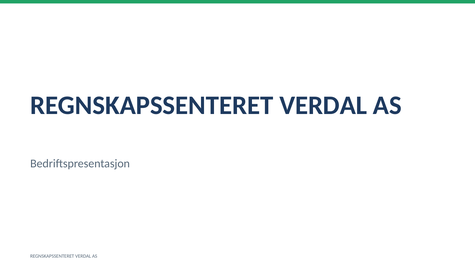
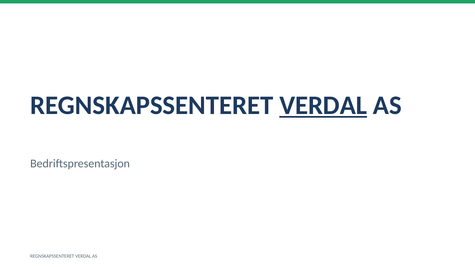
VERDAL at (323, 105) underline: none -> present
